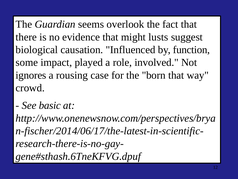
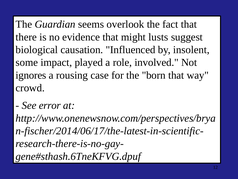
function: function -> insolent
basic: basic -> error
